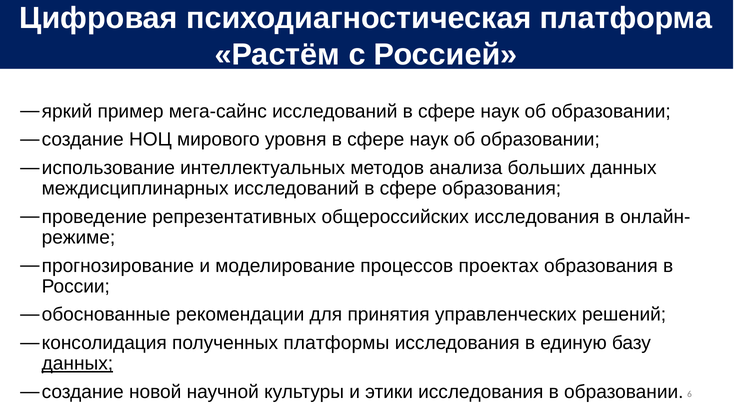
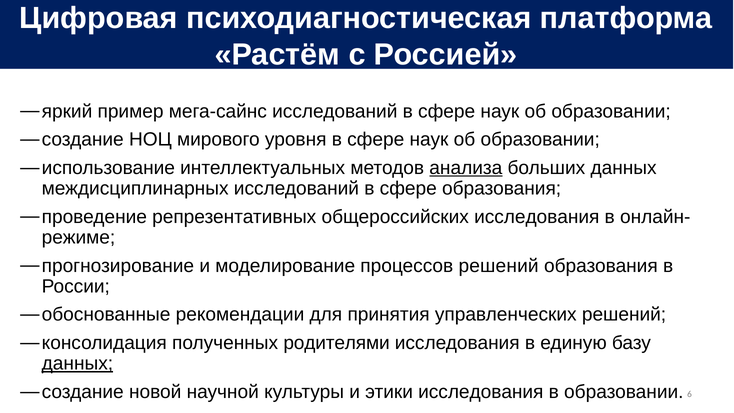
анализа underline: none -> present
процессов проектах: проектах -> решений
платформы: платформы -> родителями
